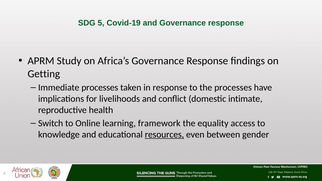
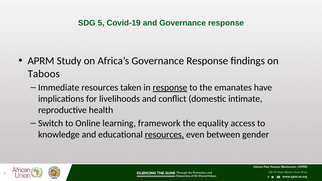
Getting: Getting -> Taboos
Immediate processes: processes -> resources
response at (170, 88) underline: none -> present
the processes: processes -> emanates
